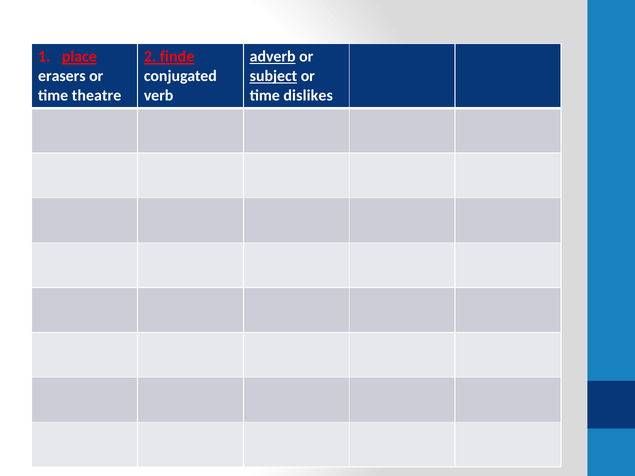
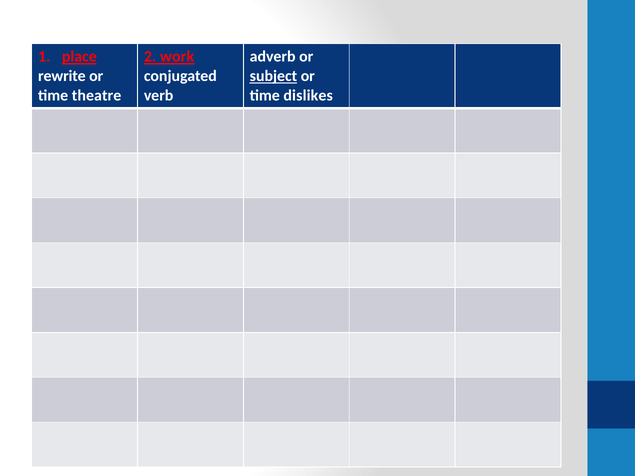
finde: finde -> work
adverb underline: present -> none
erasers: erasers -> rewrite
